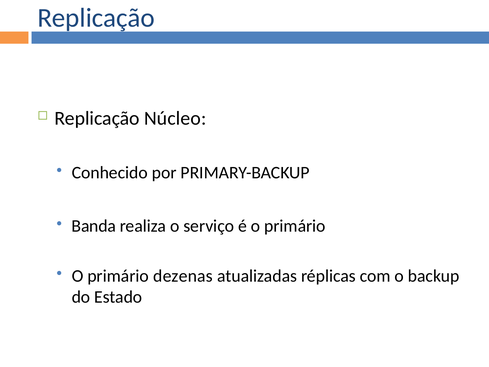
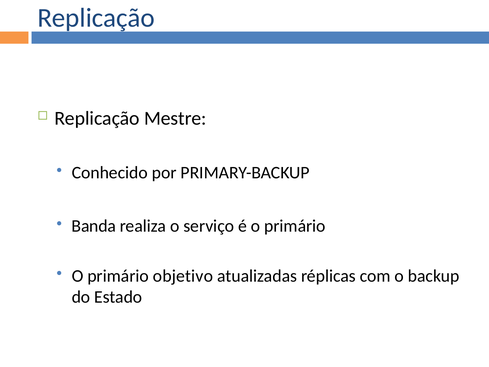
Núcleo: Núcleo -> Mestre
dezenas: dezenas -> objetivo
